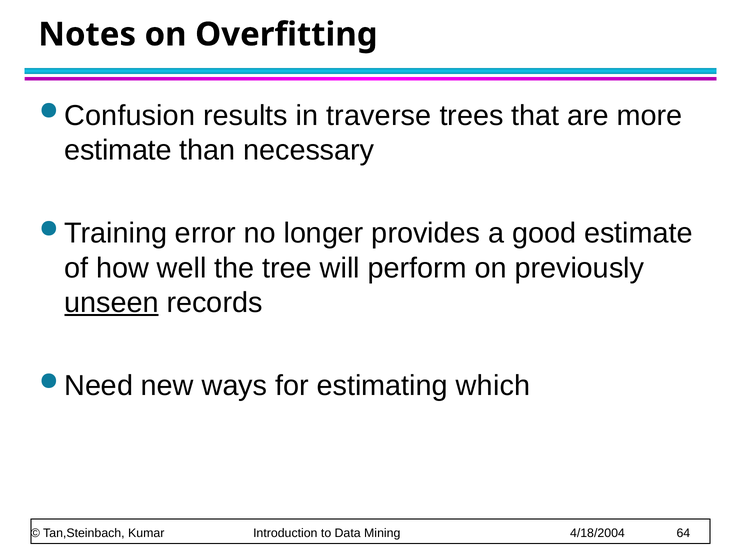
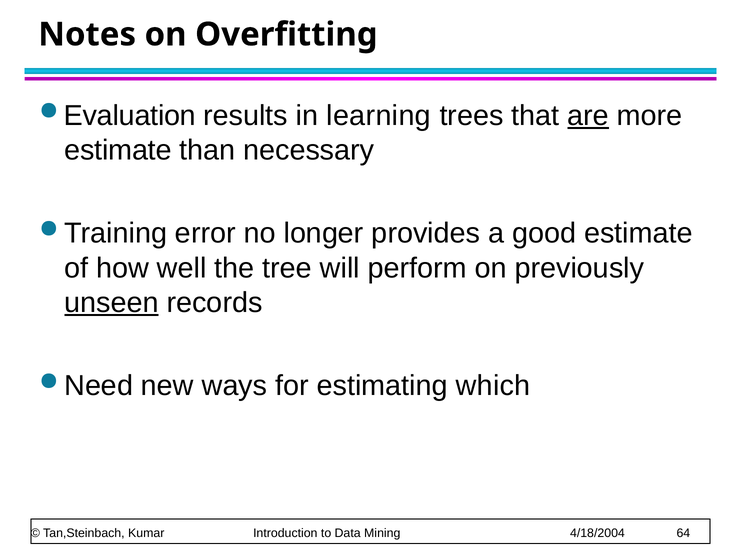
Confusion: Confusion -> Evaluation
traverse: traverse -> learning
are underline: none -> present
